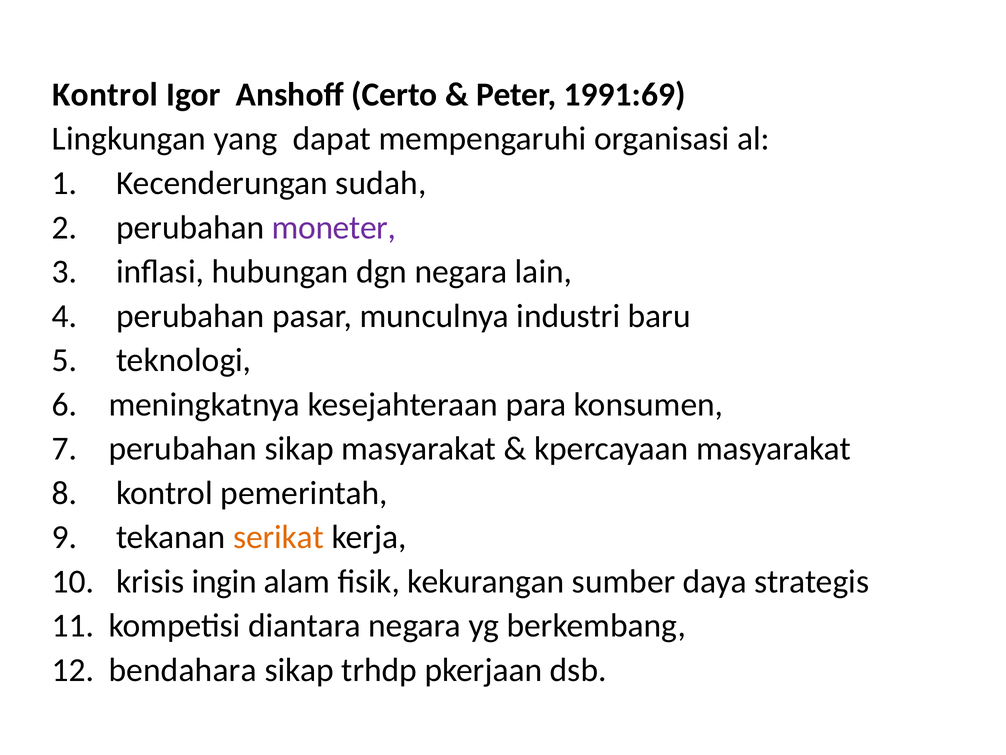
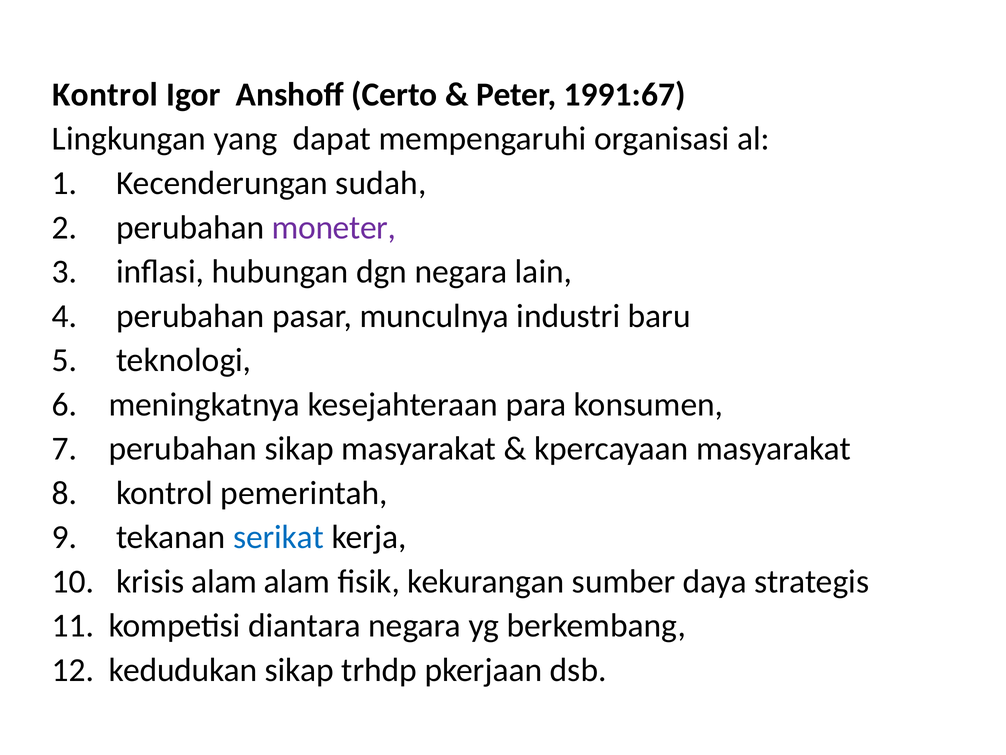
1991:69: 1991:69 -> 1991:67
serikat colour: orange -> blue
krisis ingin: ingin -> alam
bendahara: bendahara -> kedudukan
